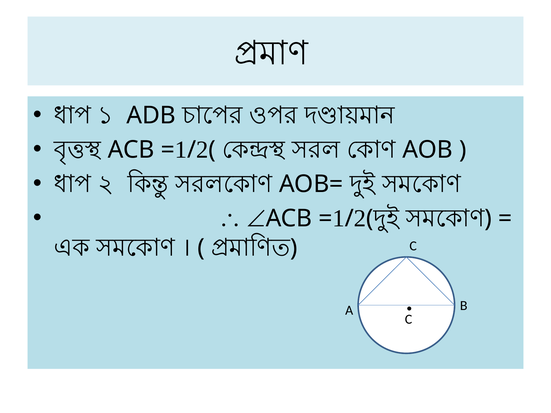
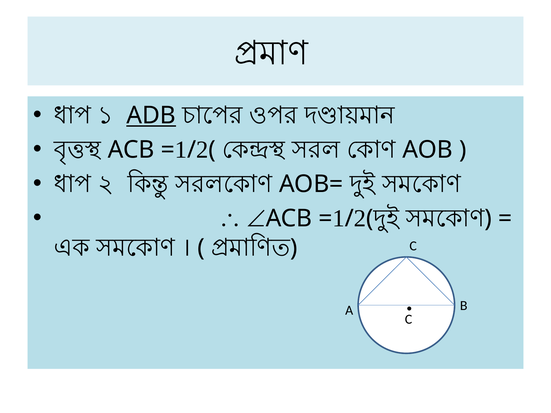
ADB underline: none -> present
